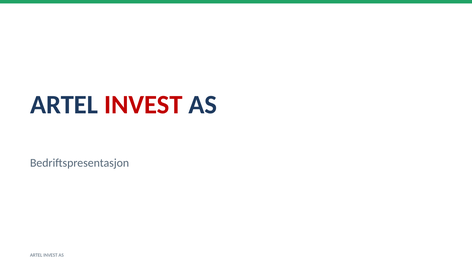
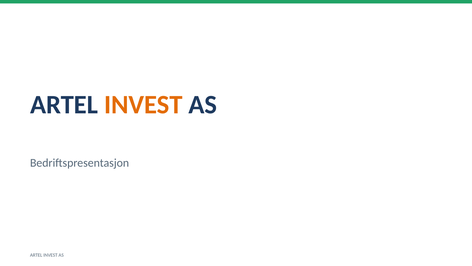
INVEST at (143, 105) colour: red -> orange
